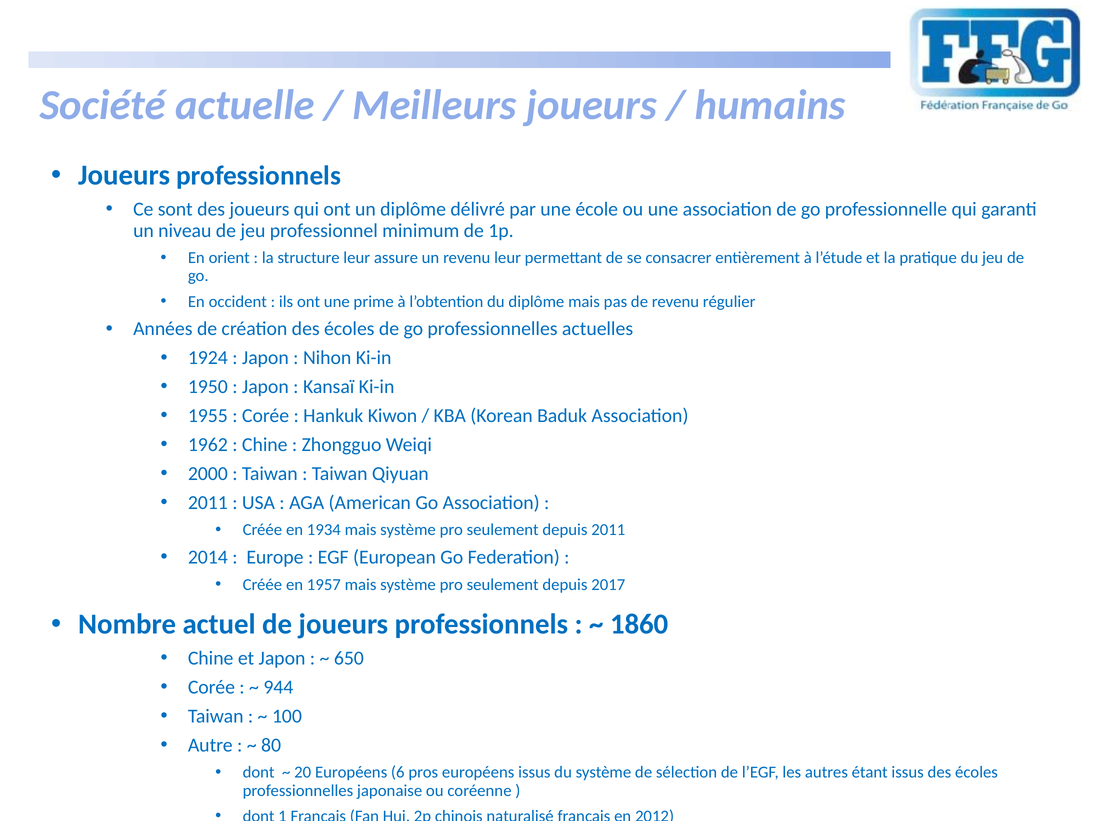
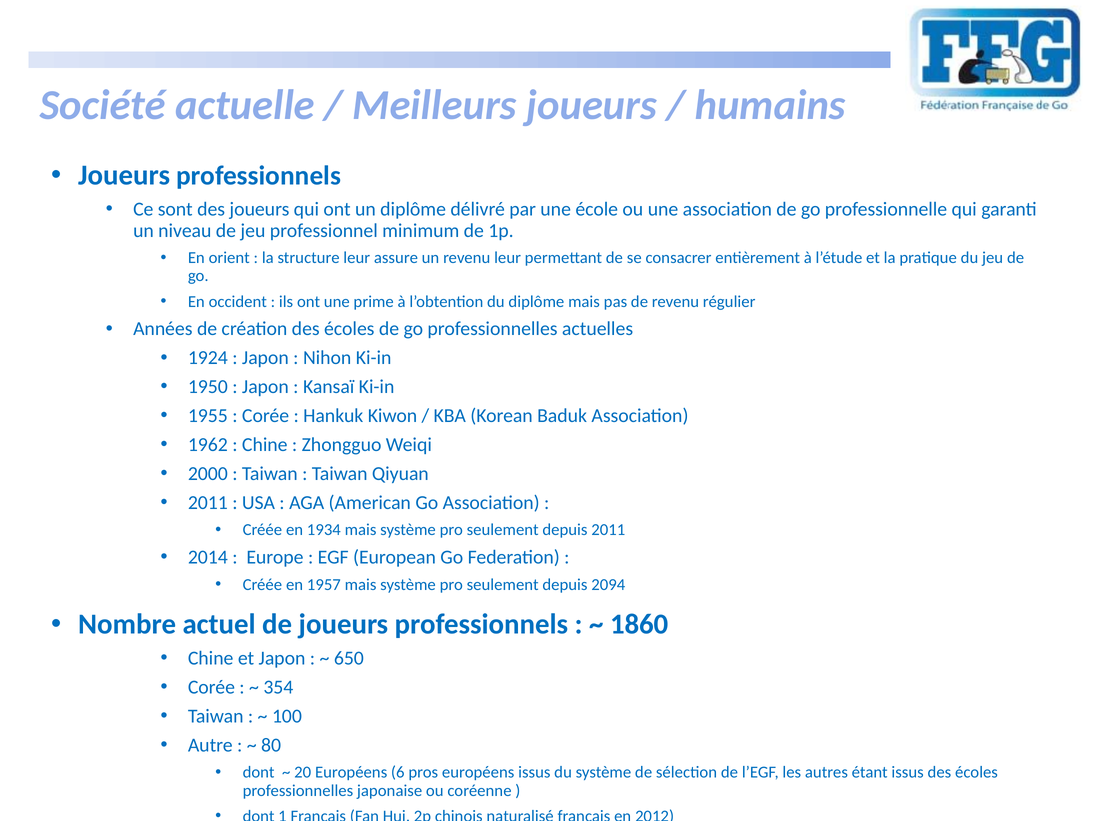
2017: 2017 -> 2094
944: 944 -> 354
